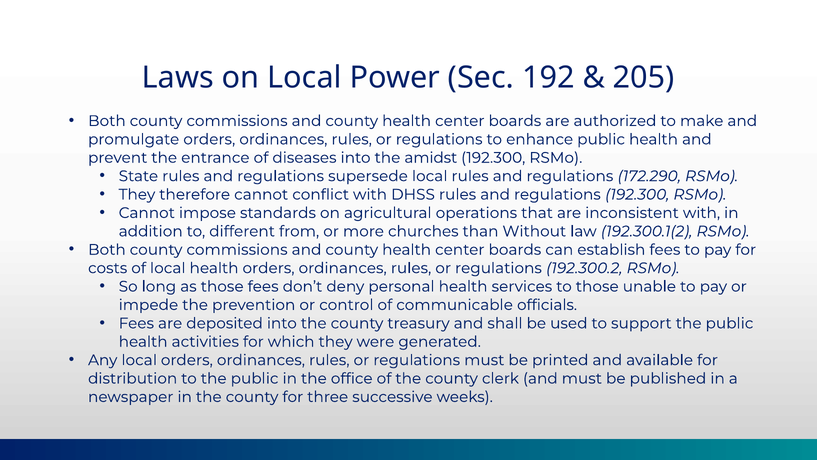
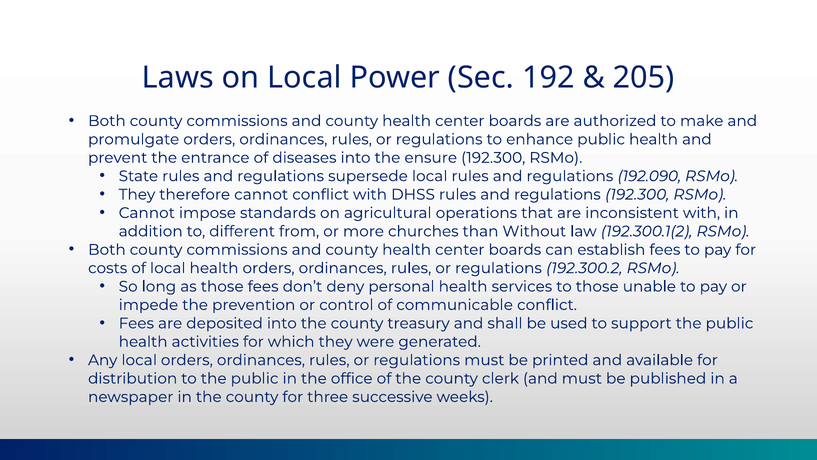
amidst: amidst -> ensure
172.290: 172.290 -> 192.090
communicable officials: officials -> conflict
